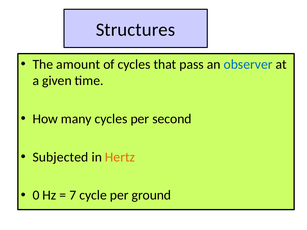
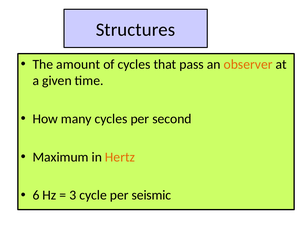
observer colour: blue -> orange
Subjected: Subjected -> Maximum
0: 0 -> 6
7: 7 -> 3
ground: ground -> seismic
